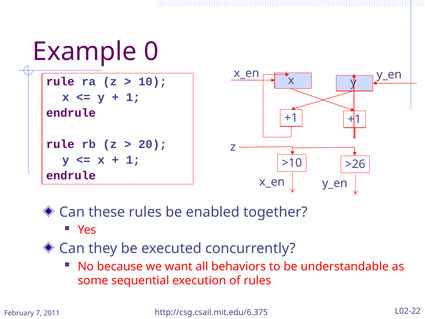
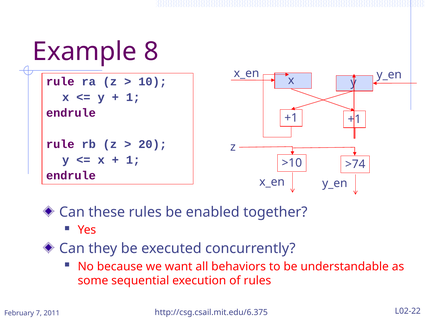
0: 0 -> 8
>26: >26 -> >74
